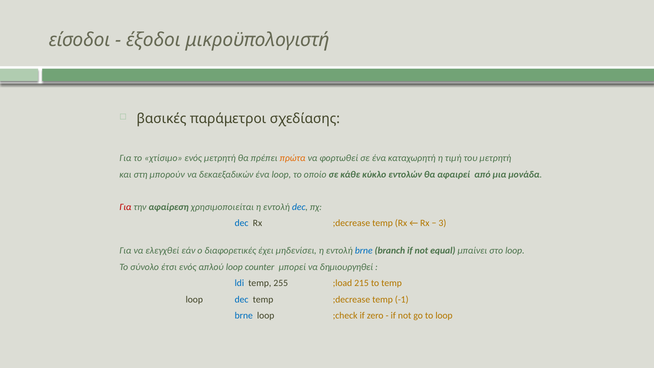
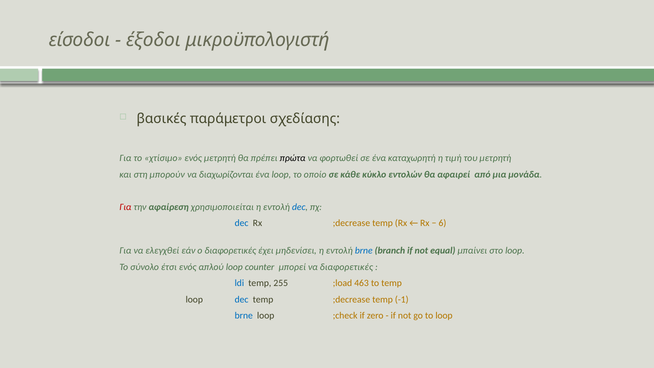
πρώτα colour: orange -> black
δεκαεξαδικών: δεκαεξαδικών -> διαχωρίζονται
3: 3 -> 6
να δημιουργηθεί: δημιουργηθεί -> διαφορετικές
215: 215 -> 463
